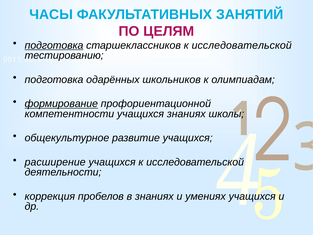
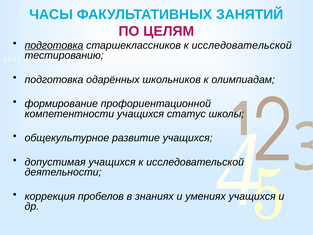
формирование underline: present -> none
учащихся знаниях: знаниях -> статус
расширение: расширение -> допустимая
